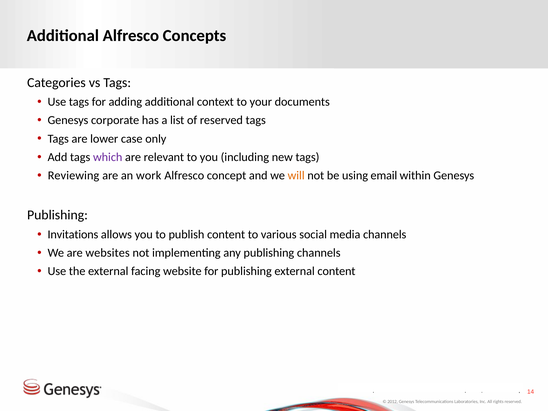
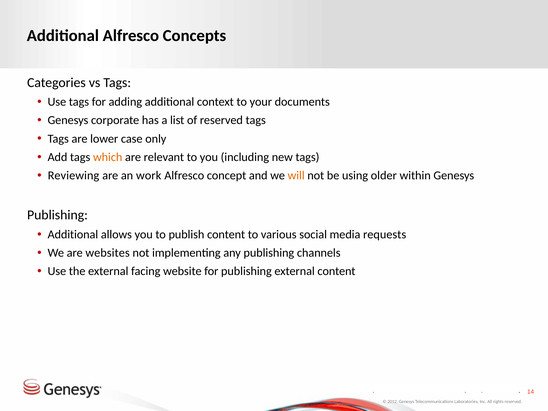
which colour: purple -> orange
email: email -> older
Invitations at (73, 234): Invitations -> Additional
media channels: channels -> requests
